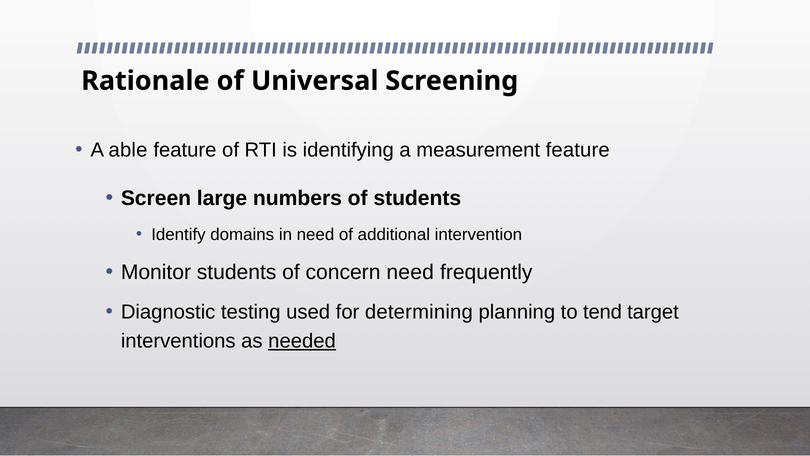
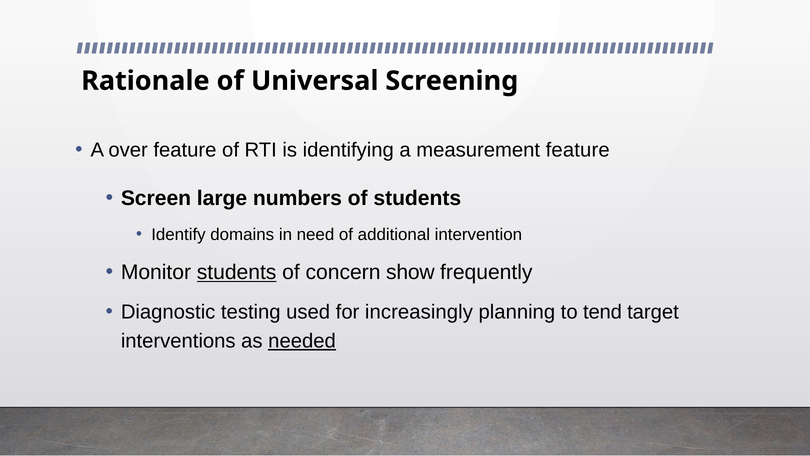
able: able -> over
students at (237, 272) underline: none -> present
concern need: need -> show
determining: determining -> increasingly
